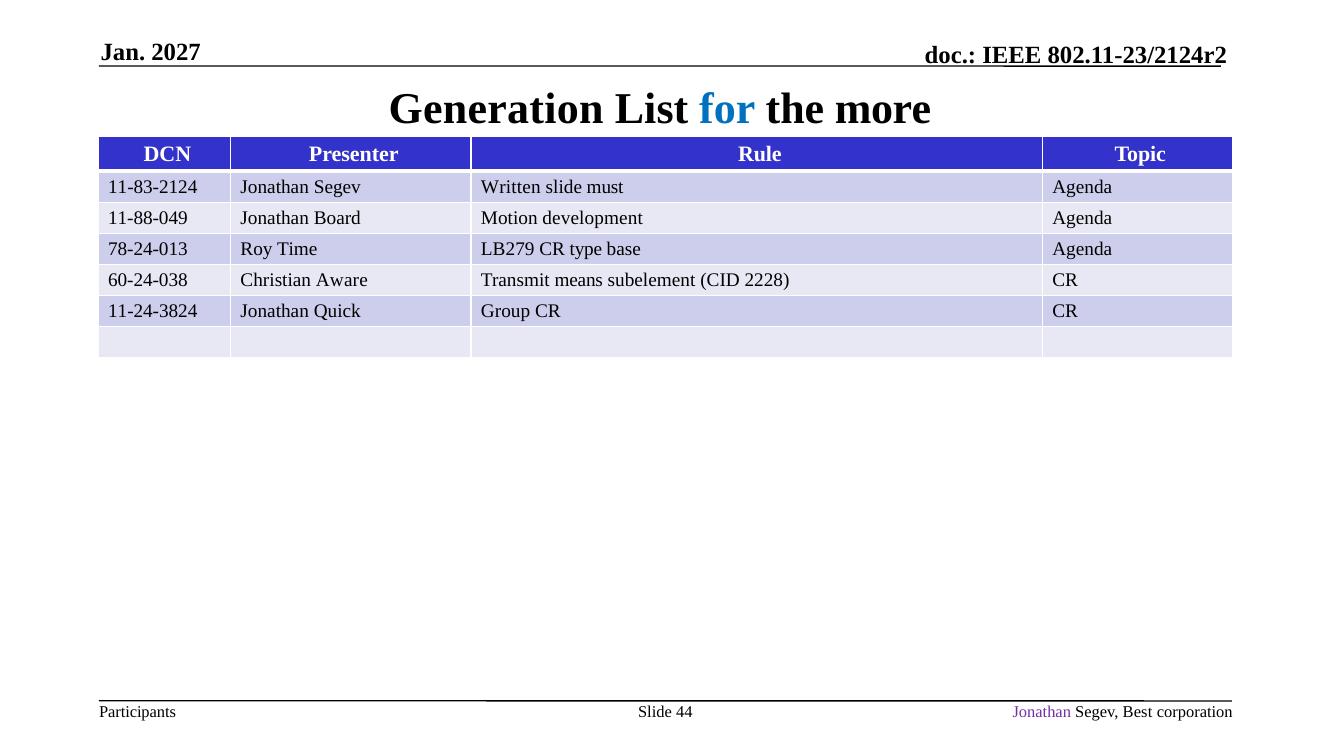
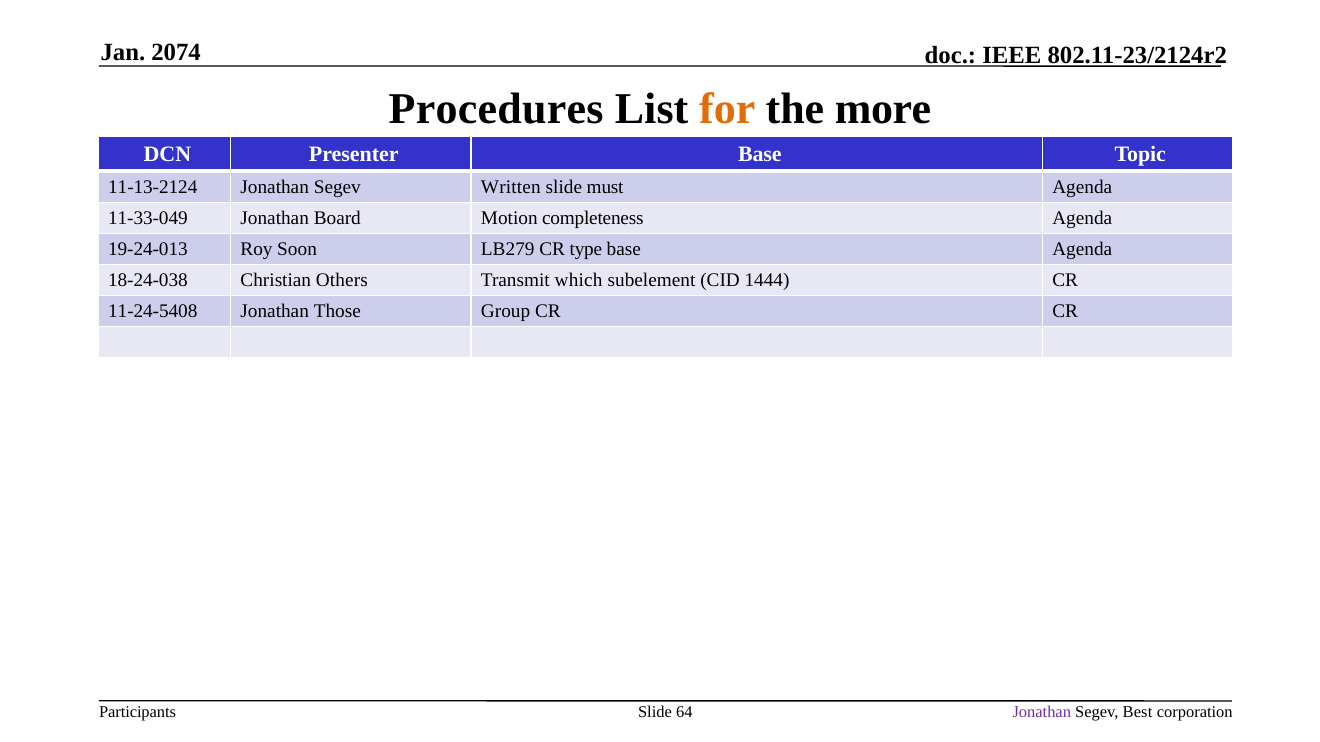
2027: 2027 -> 2074
Generation: Generation -> Procedures
for colour: blue -> orange
Presenter Rule: Rule -> Base
11-83-2124: 11-83-2124 -> 11-13-2124
11-88-049: 11-88-049 -> 11-33-049
development: development -> completeness
78-24-013: 78-24-013 -> 19-24-013
Time: Time -> Soon
60-24-038: 60-24-038 -> 18-24-038
Aware: Aware -> Others
means: means -> which
2228: 2228 -> 1444
11-24-3824: 11-24-3824 -> 11-24-5408
Quick: Quick -> Those
44: 44 -> 64
